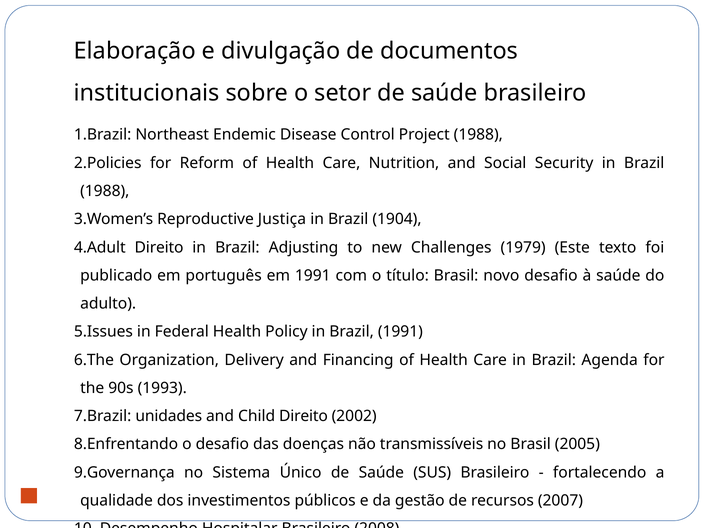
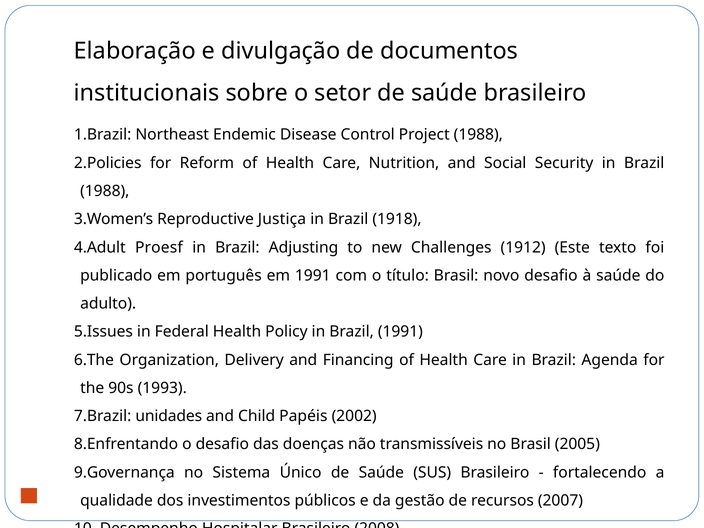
1904: 1904 -> 1918
Direito at (159, 247): Direito -> Proesf
1979: 1979 -> 1912
Child Direito: Direito -> Papéis
